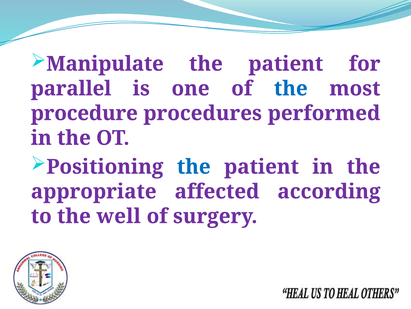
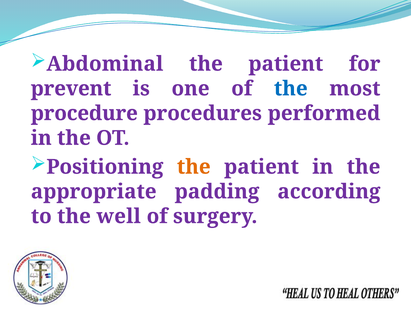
Manipulate: Manipulate -> Abdominal
parallel: parallel -> prevent
the at (194, 166) colour: blue -> orange
affected: affected -> padding
